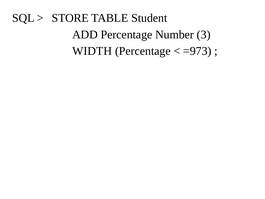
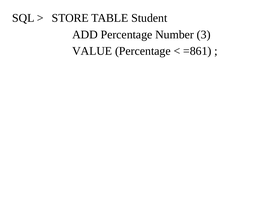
WIDTH: WIDTH -> VALUE
=973: =973 -> =861
